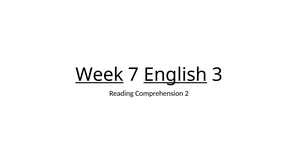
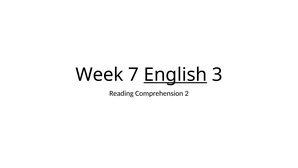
Week underline: present -> none
